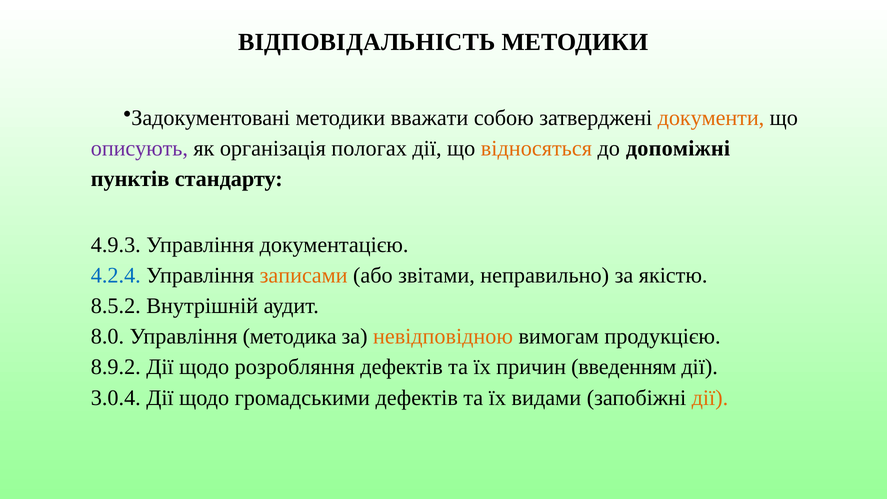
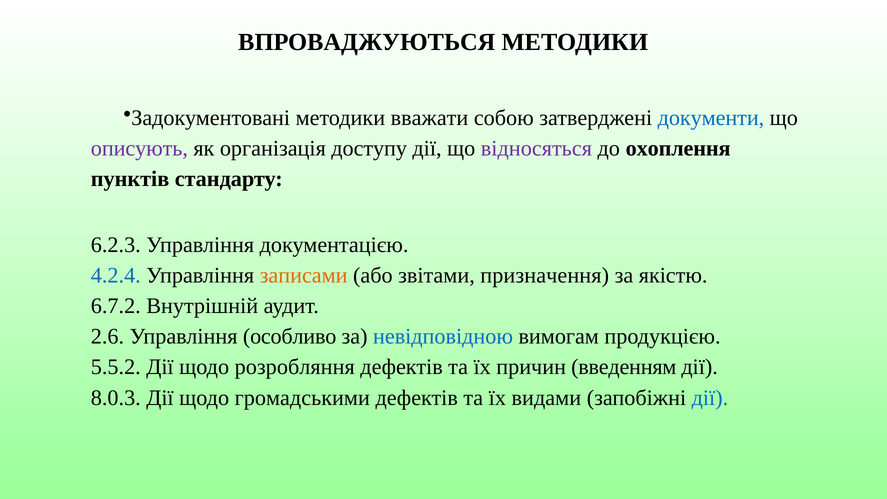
ВІДПОВІДАЛЬНІСТЬ: ВІДПОВІДАЛЬНІСТЬ -> ВПРОВАДЖУЮТЬСЯ
документи colour: orange -> blue
пологах: пологах -> доступу
відносяться colour: orange -> purple
допоміжні: допоміжні -> охоплення
4.9.3: 4.9.3 -> 6.2.3
неправильно: неправильно -> призначення
8.5.2: 8.5.2 -> 6.7.2
8.0: 8.0 -> 2.6
методика: методика -> особливо
невідповідною colour: orange -> blue
8.9.2: 8.9.2 -> 5.5.2
3.0.4: 3.0.4 -> 8.0.3
дії at (710, 398) colour: orange -> blue
